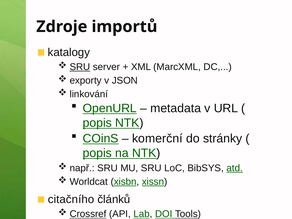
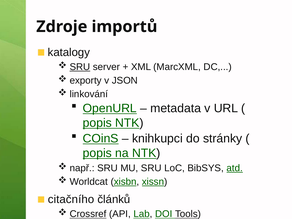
komerční at (157, 139): komerční -> knihkupci
